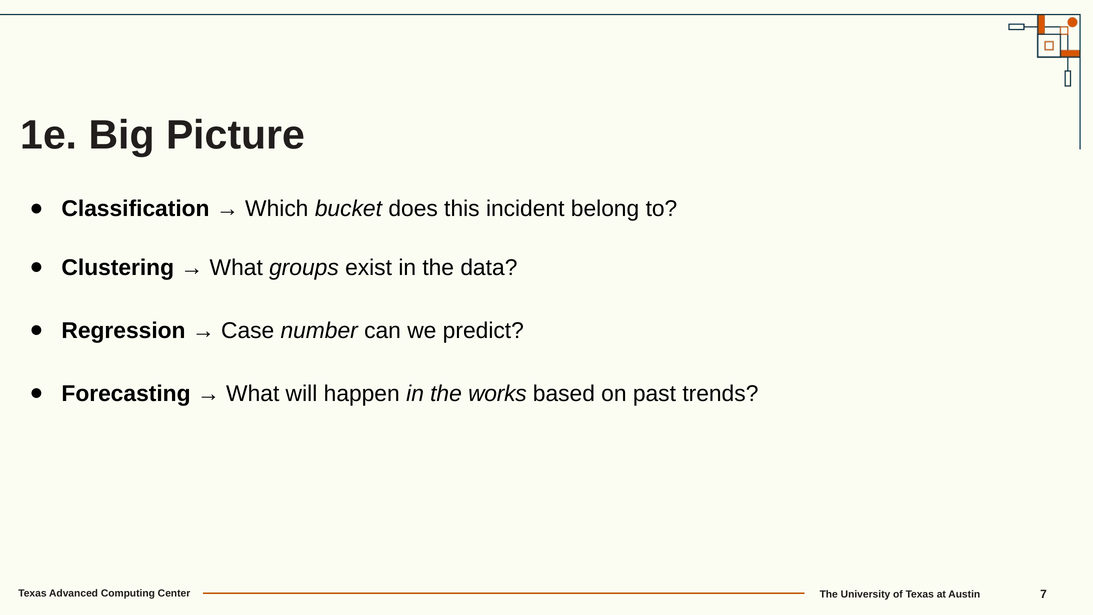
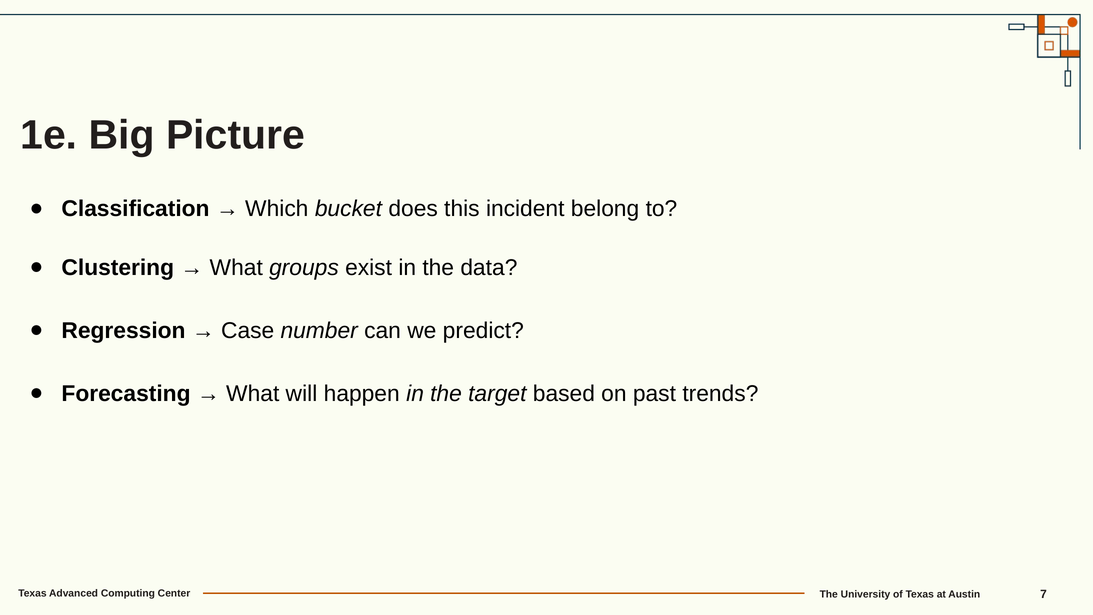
works: works -> target
